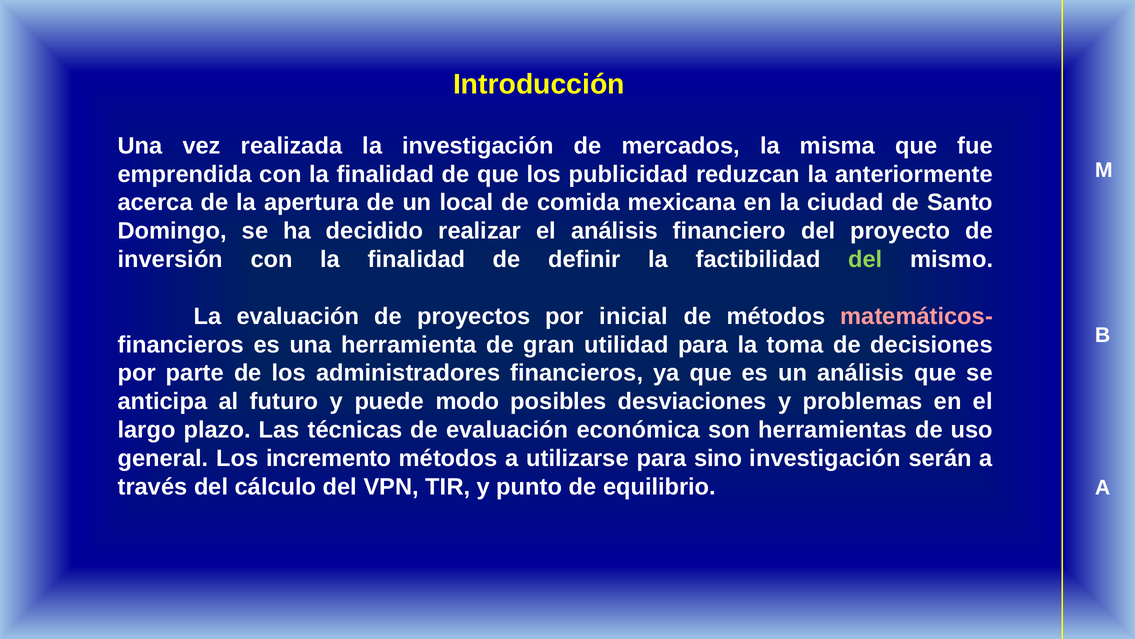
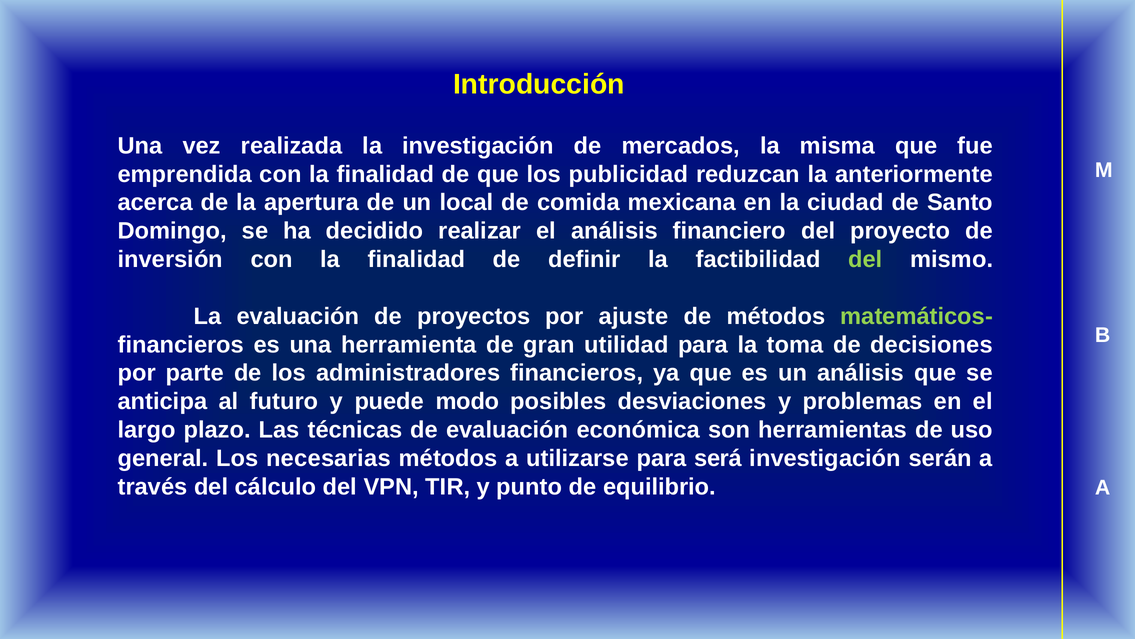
inicial: inicial -> ajuste
matemáticos- colour: pink -> light green
incremento: incremento -> necesarias
sino: sino -> será
